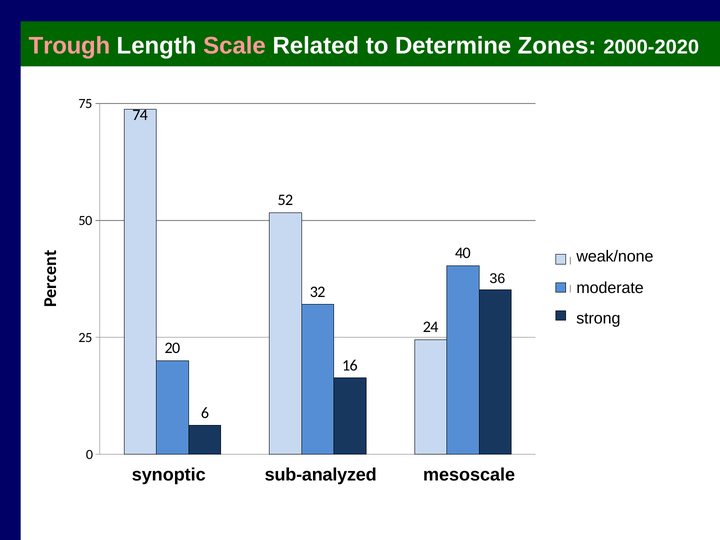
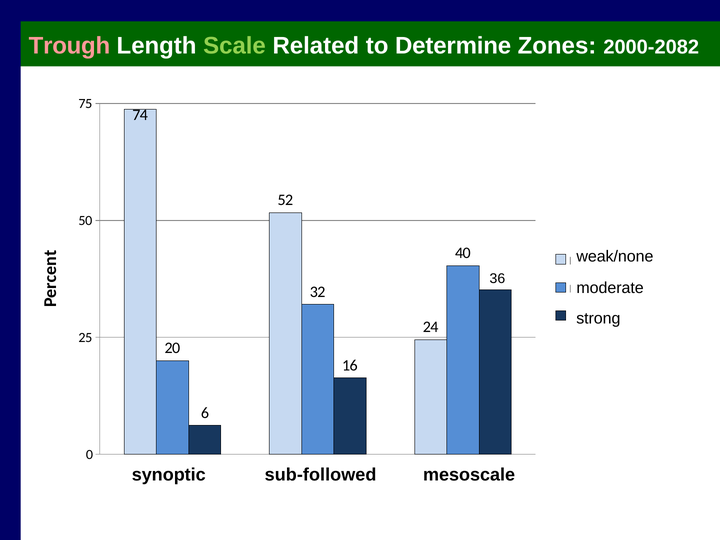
Scale colour: pink -> light green
2000-2020: 2000-2020 -> 2000-2082
sub-analyzed: sub-analyzed -> sub-followed
